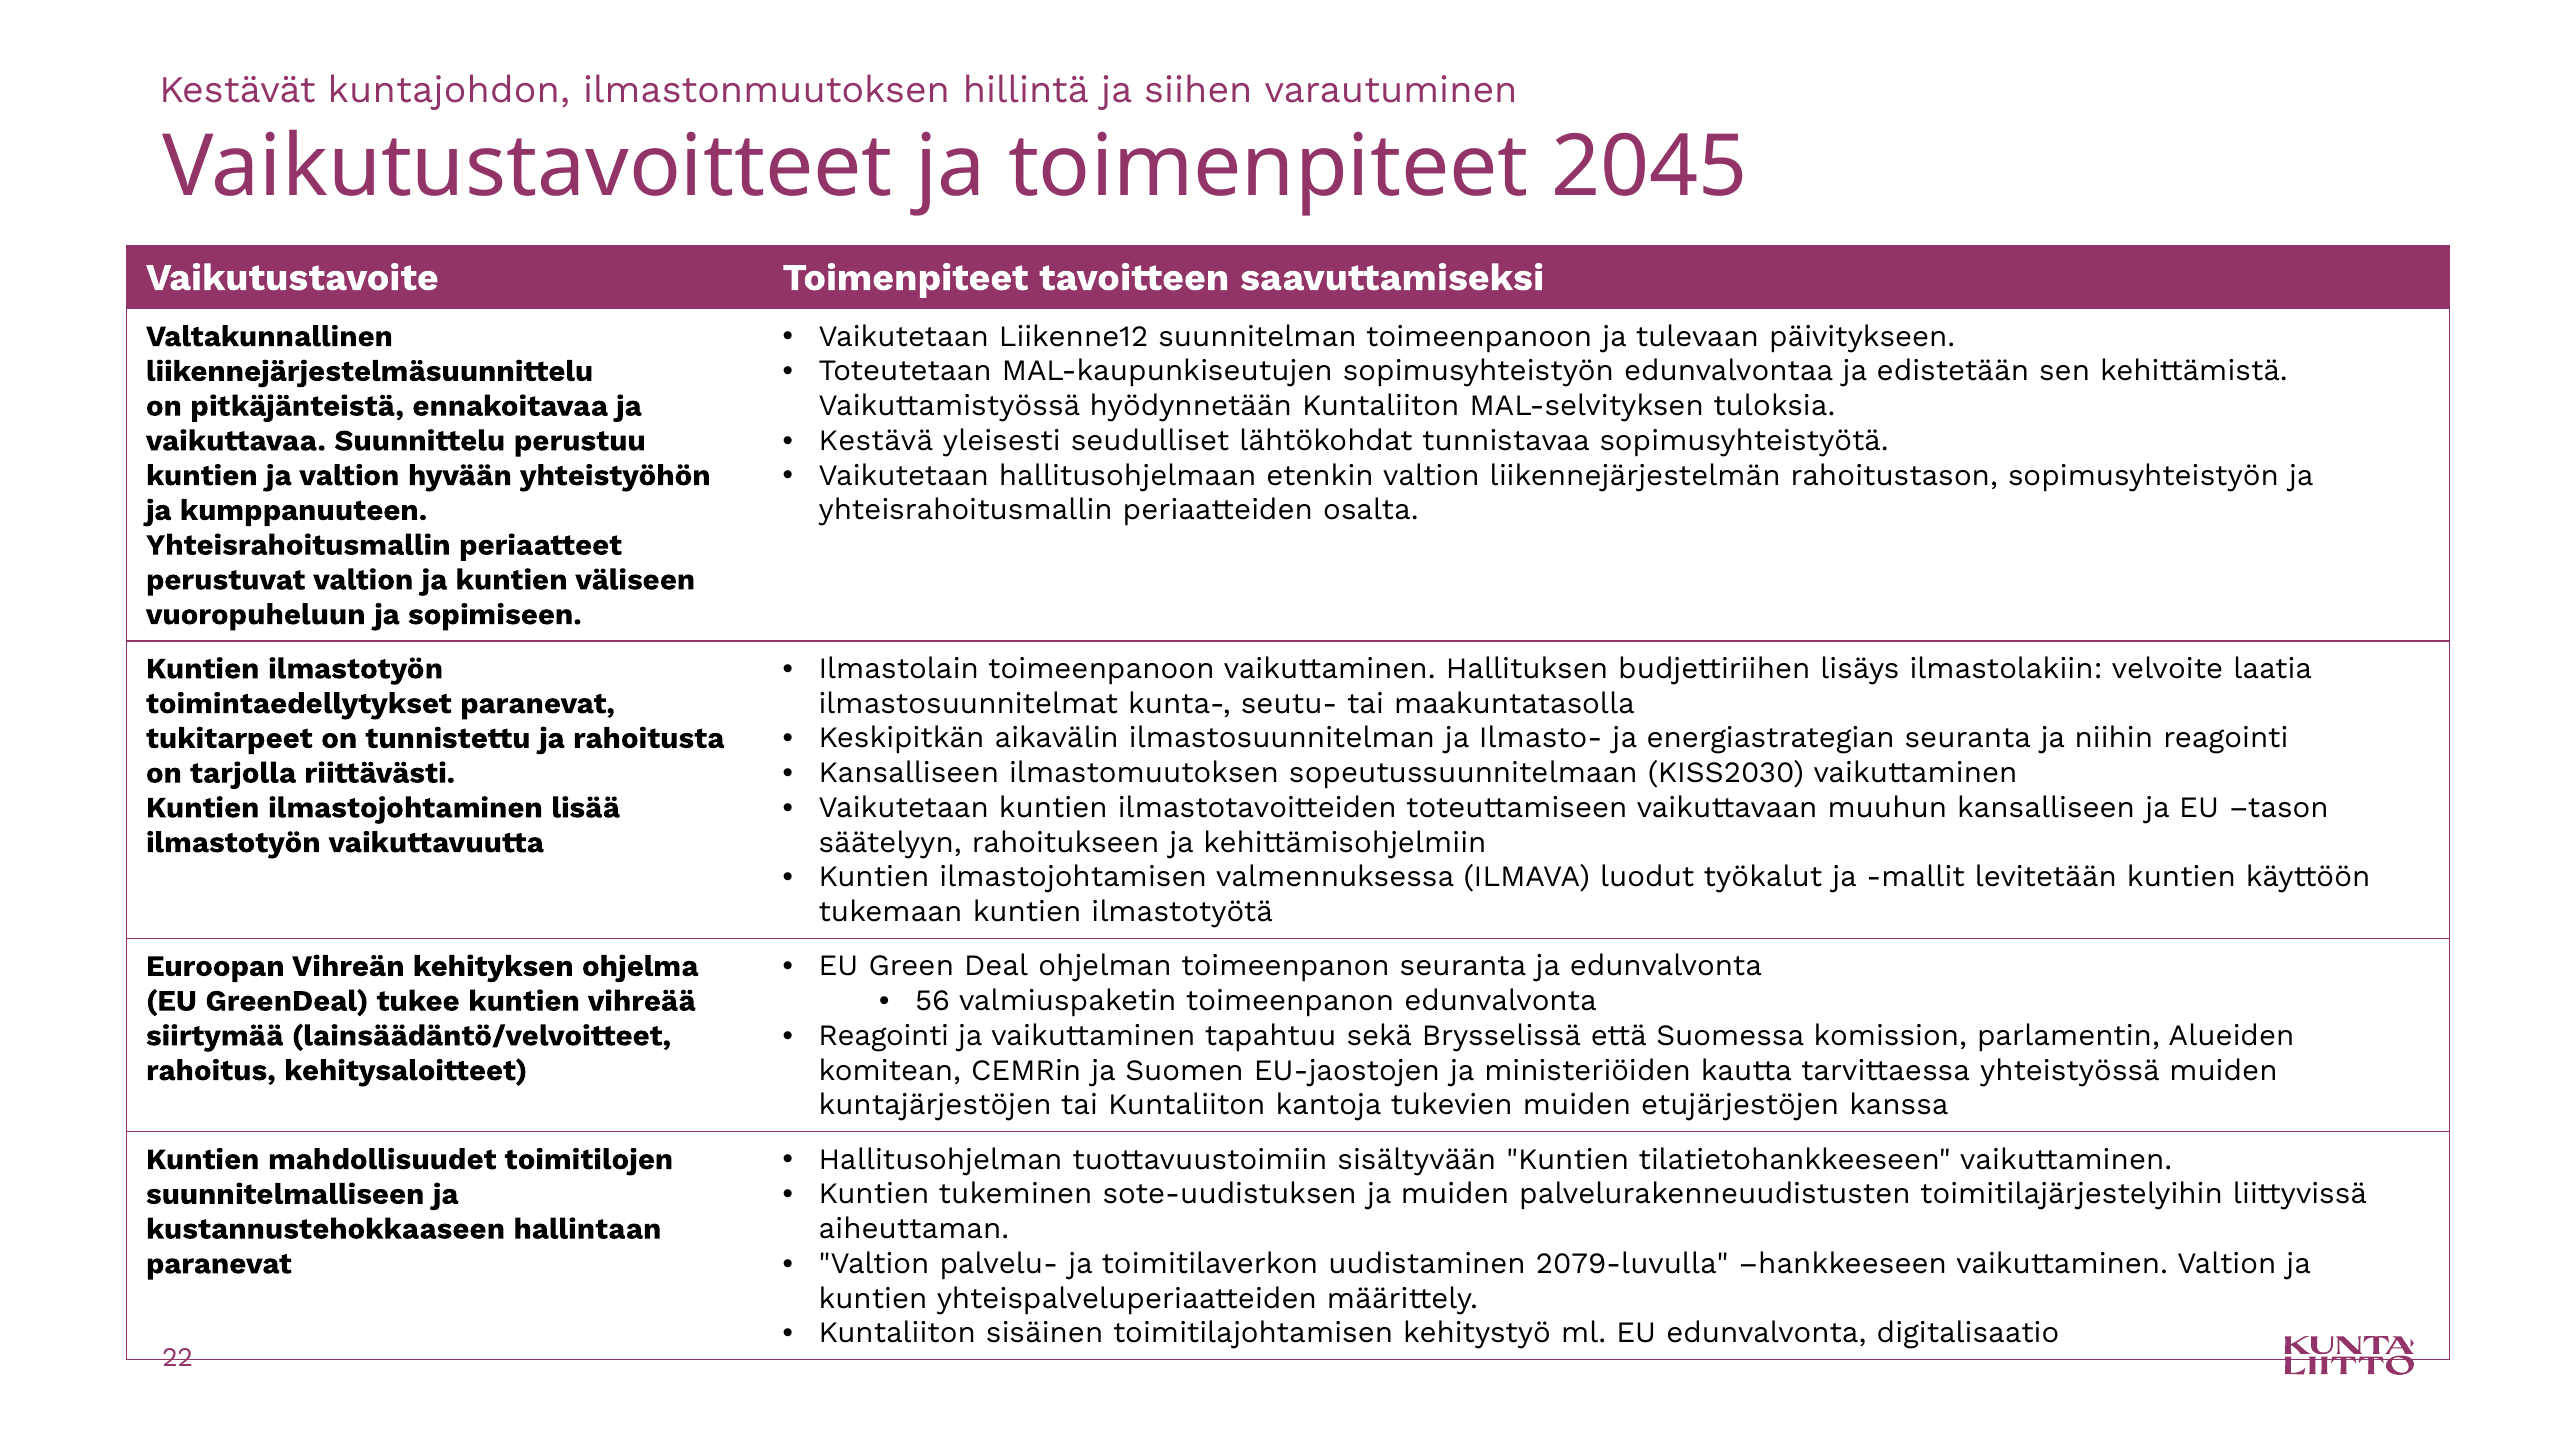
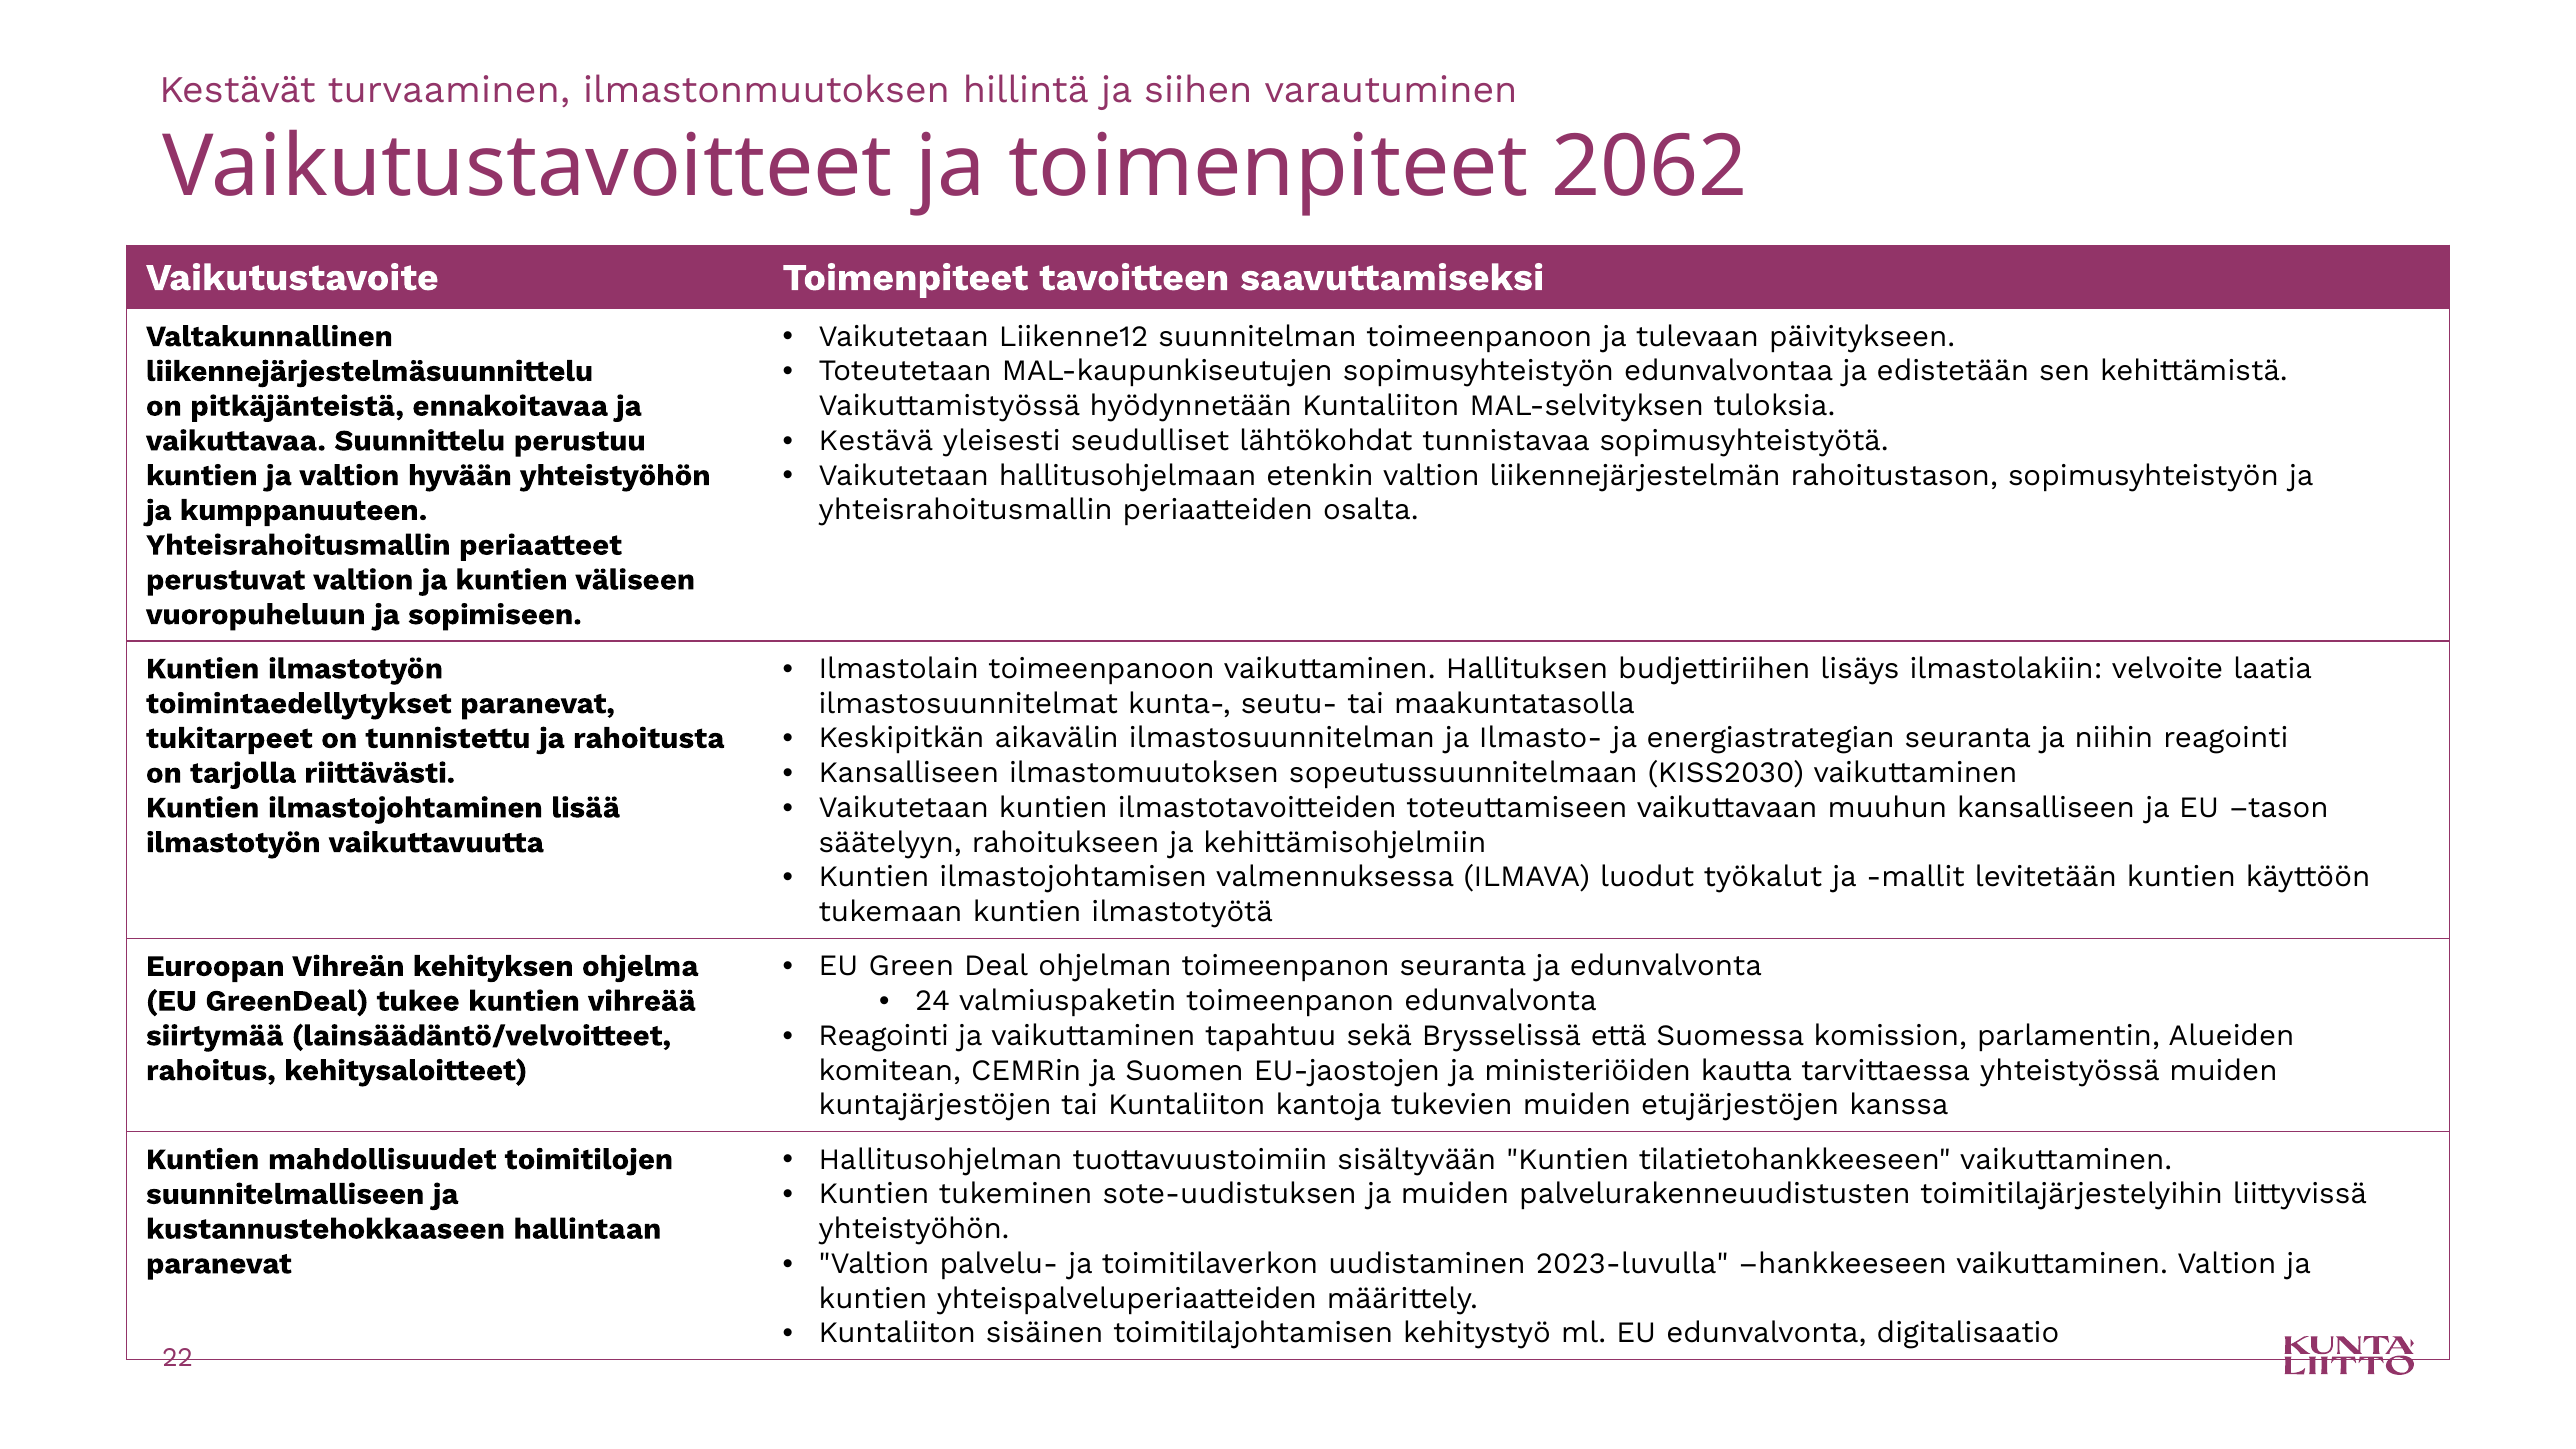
kuntajohdon: kuntajohdon -> turvaaminen
2045: 2045 -> 2062
56: 56 -> 24
aiheuttaman at (914, 1229): aiheuttaman -> yhteistyöhön
2079-luvulla: 2079-luvulla -> 2023-luvulla
